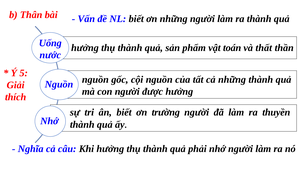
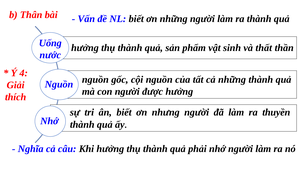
toán: toán -> sinh
5: 5 -> 4
trường: trường -> nhưng
